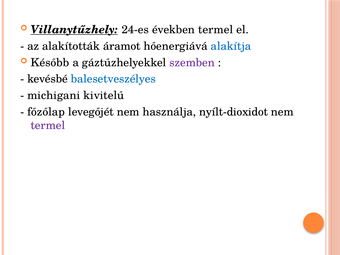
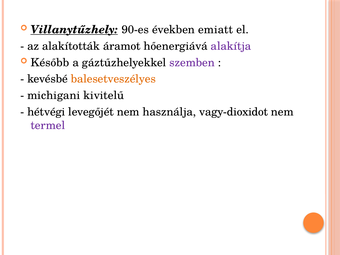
24-es: 24-es -> 90-es
években termel: termel -> emiatt
alakítja colour: blue -> purple
balesetveszélyes colour: blue -> orange
főzőlap: főzőlap -> hétvégi
nyílt-dioxidot: nyílt-dioxidot -> vagy-dioxidot
